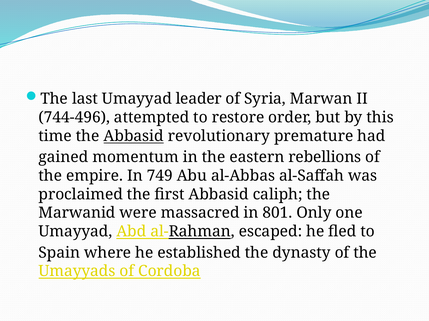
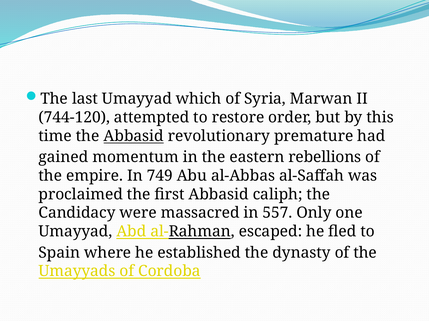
leader: leader -> which
744-496: 744-496 -> 744-120
Marwanid: Marwanid -> Candidacy
801: 801 -> 557
